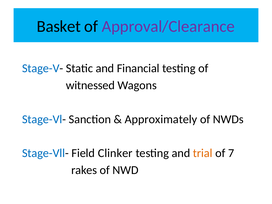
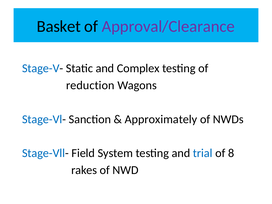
Financial: Financial -> Complex
witnessed: witnessed -> reduction
Clinker: Clinker -> System
trial colour: orange -> blue
7: 7 -> 8
